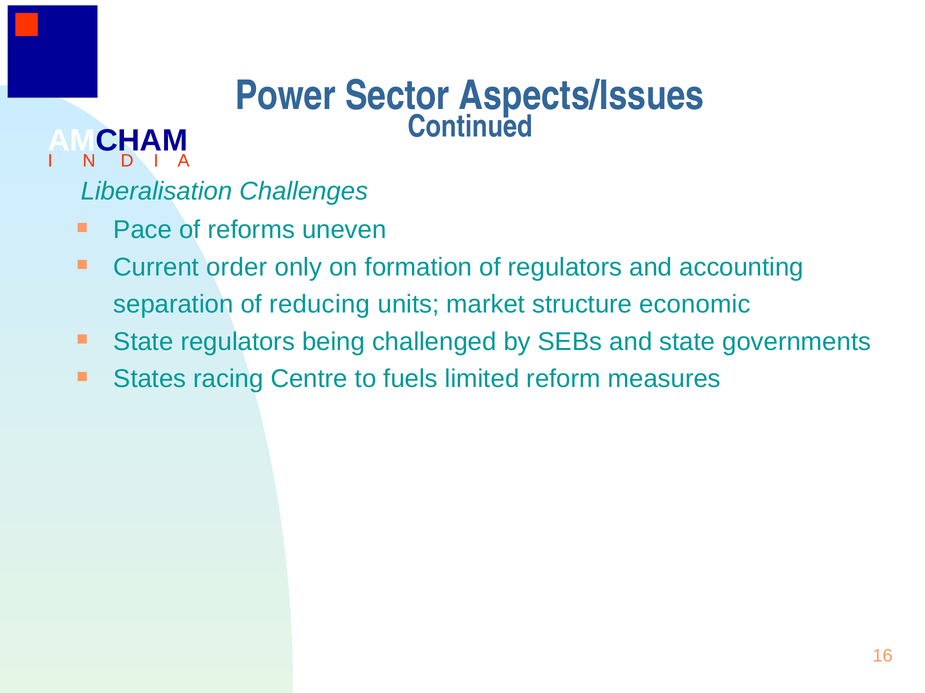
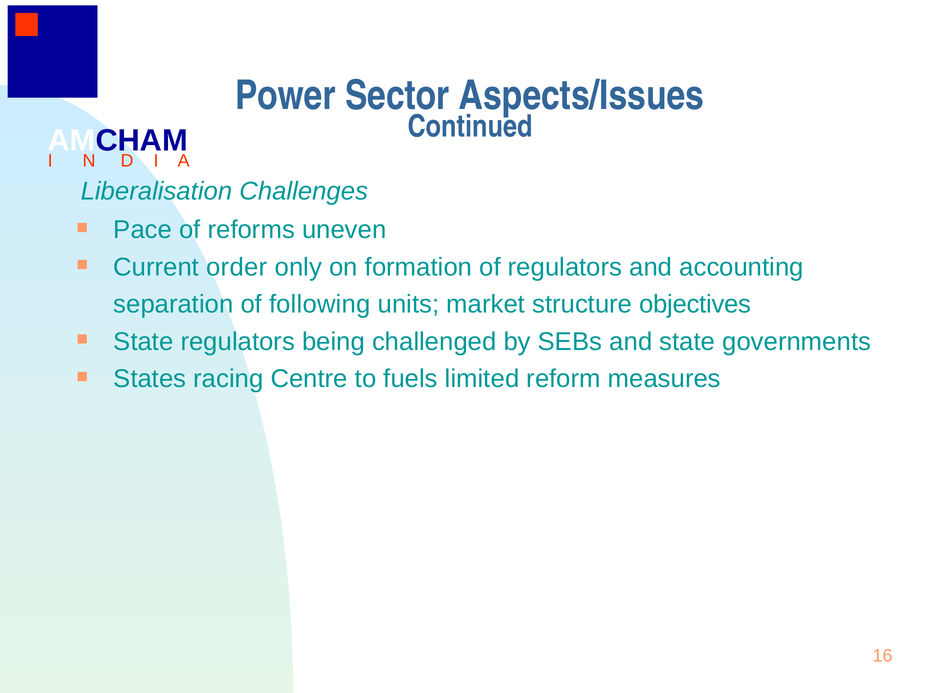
reducing: reducing -> following
economic: economic -> objectives
